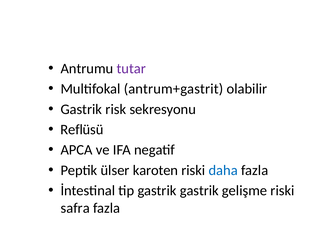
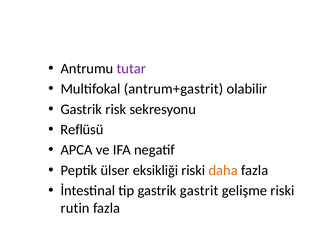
karoten: karoten -> eksikliği
daha colour: blue -> orange
gastrik gastrik: gastrik -> gastrit
safra: safra -> rutin
